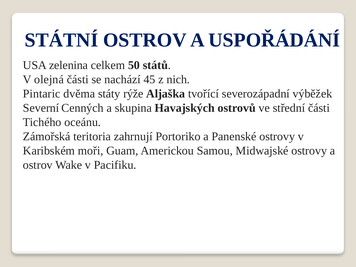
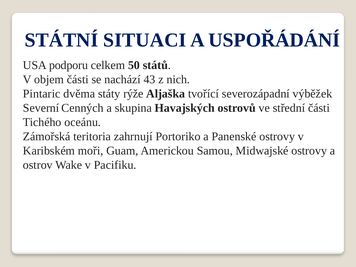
STÁTNÍ OSTROV: OSTROV -> SITUACI
zelenina: zelenina -> podporu
olejná: olejná -> objem
45: 45 -> 43
